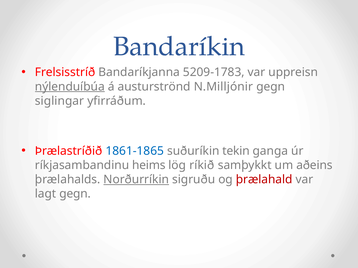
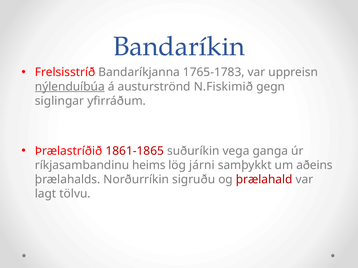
5209-1783: 5209-1783 -> 1765-1783
N.Milljónir: N.Milljónir -> N.Fiskimið
1861-1865 colour: blue -> red
tekin: tekin -> vega
ríkið: ríkið -> járni
Norðurríkin underline: present -> none
lagt gegn: gegn -> tölvu
